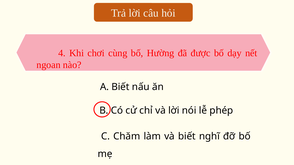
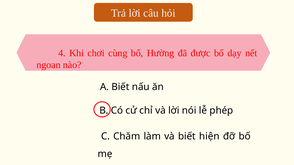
nghĩ: nghĩ -> hiện
